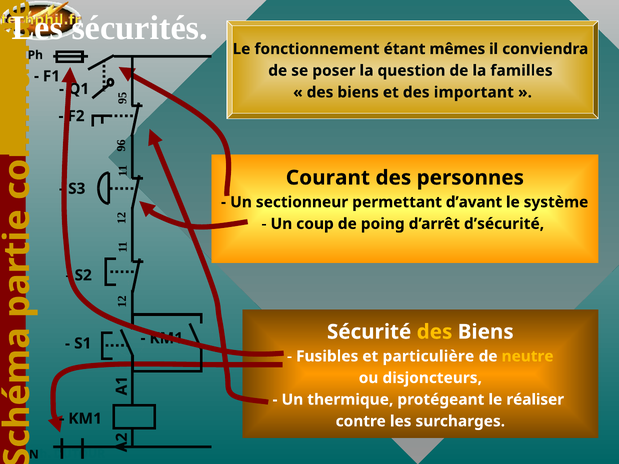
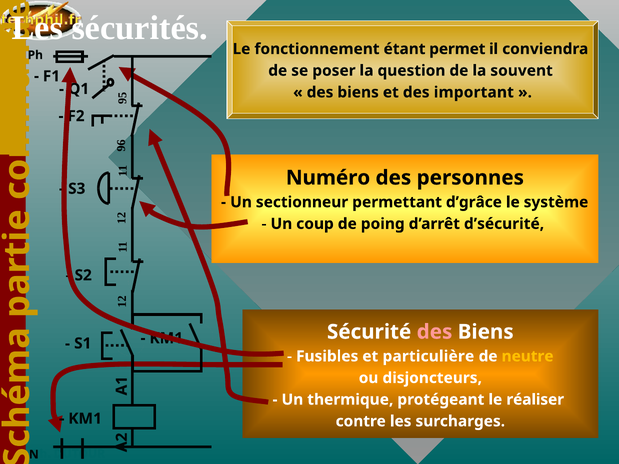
mêmes: mêmes -> permet
familles: familles -> souvent
Courant: Courant -> Numéro
d’avant: d’avant -> d’grâce
des at (435, 332) colour: yellow -> pink
